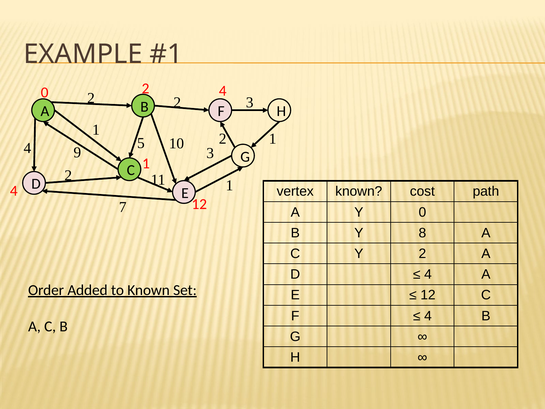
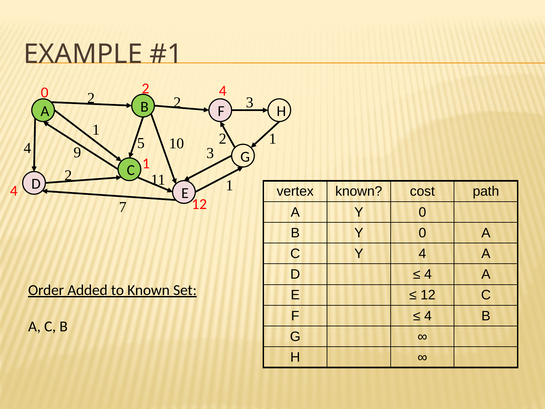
B Y 8: 8 -> 0
Y 2: 2 -> 4
